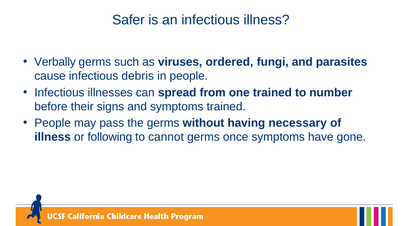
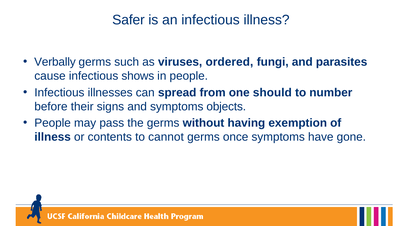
debris: debris -> shows
one trained: trained -> should
symptoms trained: trained -> objects
necessary: necessary -> exemption
following: following -> contents
